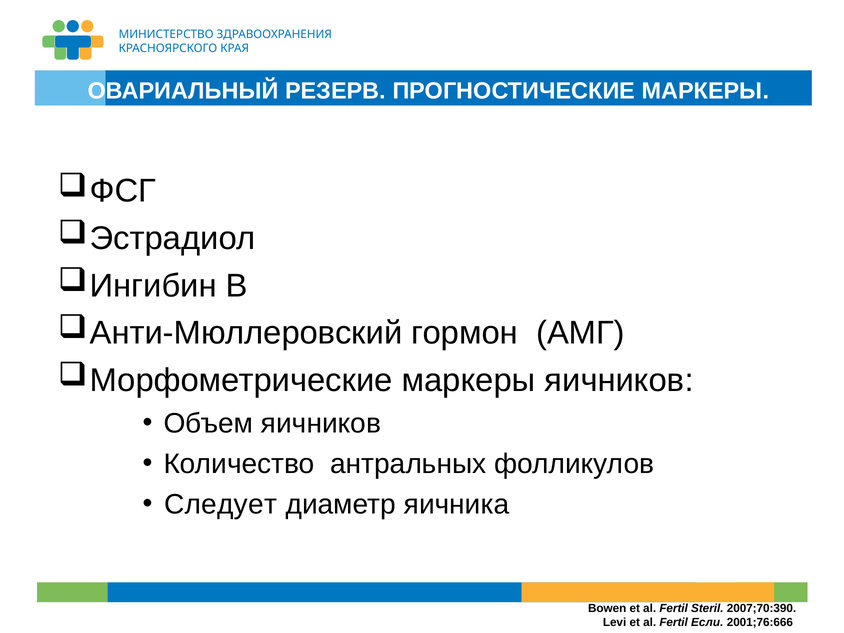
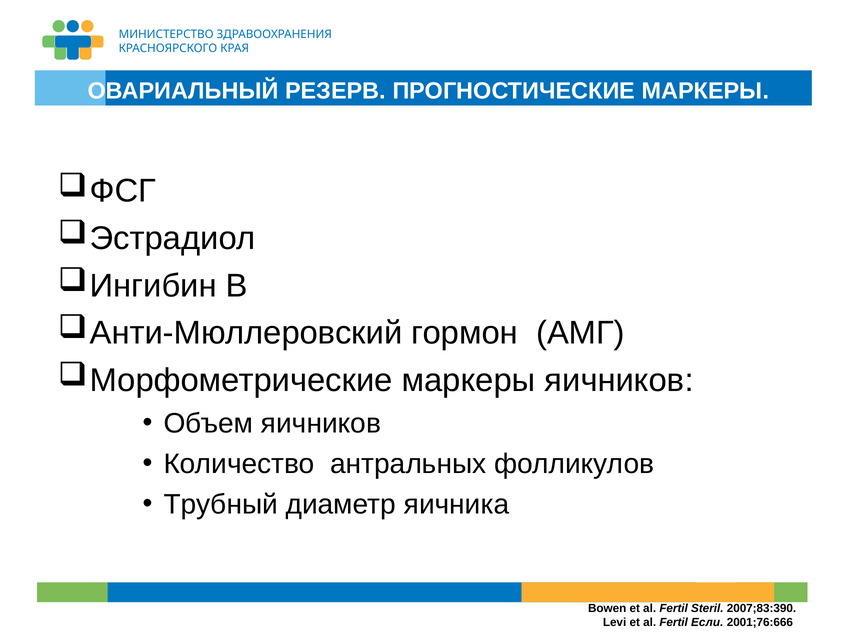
Следует: Следует -> Трубный
2007;70:390: 2007;70:390 -> 2007;83:390
